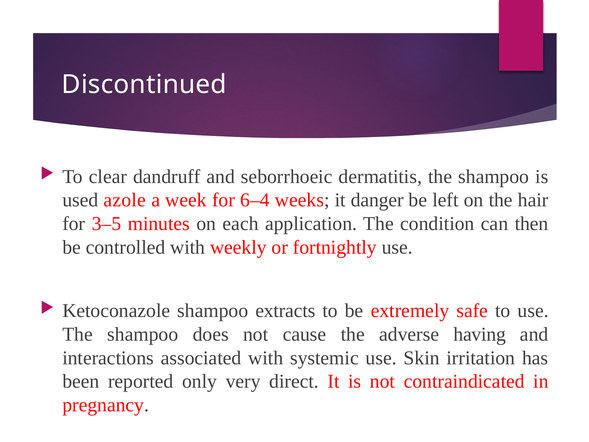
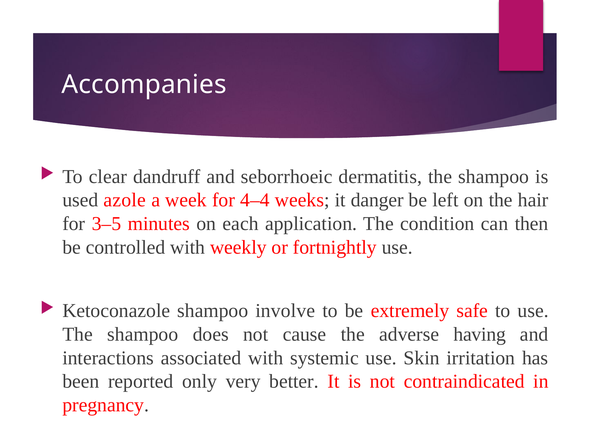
Discontinued: Discontinued -> Accompanies
6–4: 6–4 -> 4–4
extracts: extracts -> involve
direct: direct -> better
